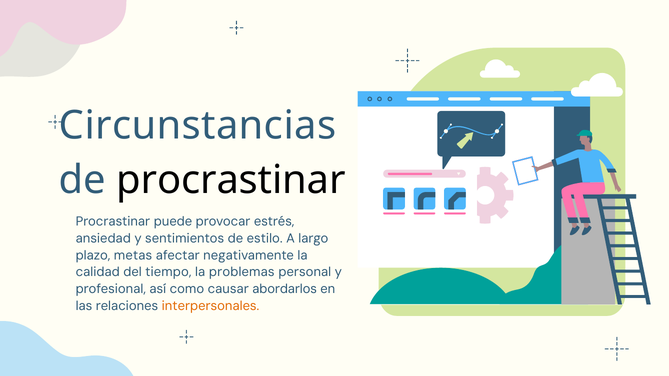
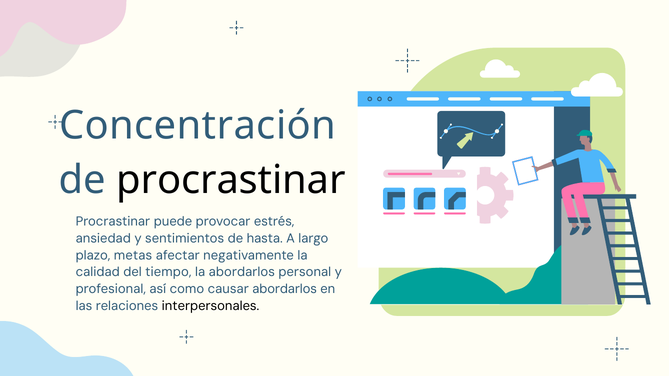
Circunstancias: Circunstancias -> Concentración
estilo: estilo -> hasta
la problemas: problemas -> abordarlos
interpersonales colour: orange -> black
